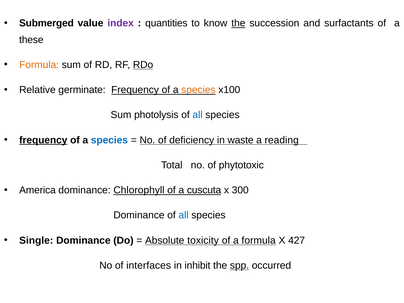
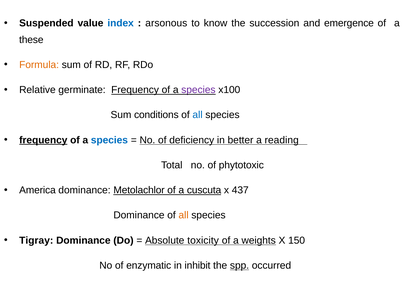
Submerged: Submerged -> Suspended
index colour: purple -> blue
quantities: quantities -> arsonous
the at (238, 23) underline: present -> none
surfactants: surfactants -> emergence
RDo underline: present -> none
species at (198, 90) colour: orange -> purple
photolysis: photolysis -> conditions
waste: waste -> better
Chlorophyll: Chlorophyll -> Metolachlor
300: 300 -> 437
all at (184, 215) colour: blue -> orange
Single: Single -> Tigray
a formula: formula -> weights
427: 427 -> 150
interfaces: interfaces -> enzymatic
